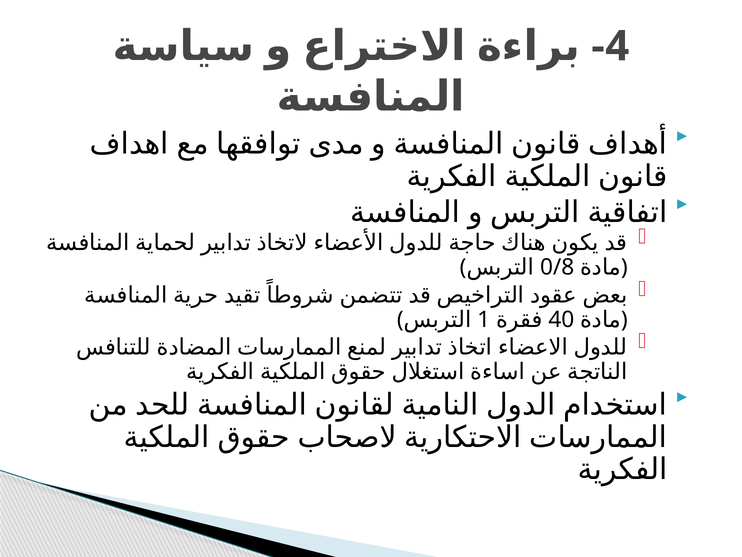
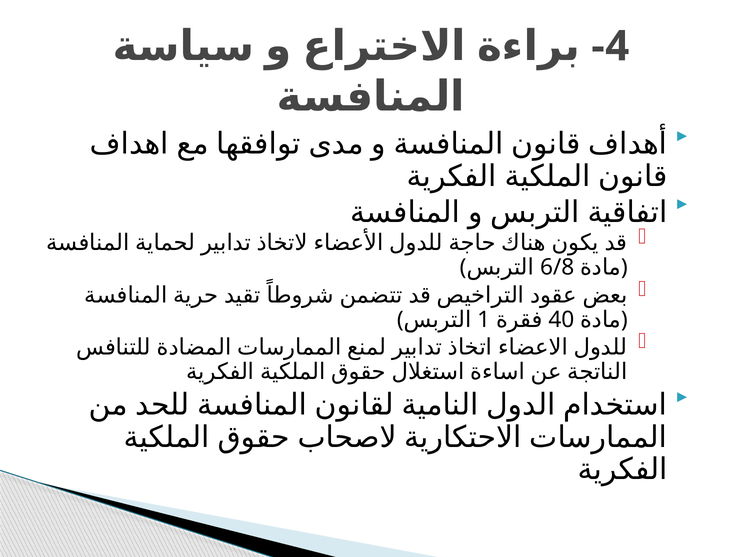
0/8: 0/8 -> 6/8
